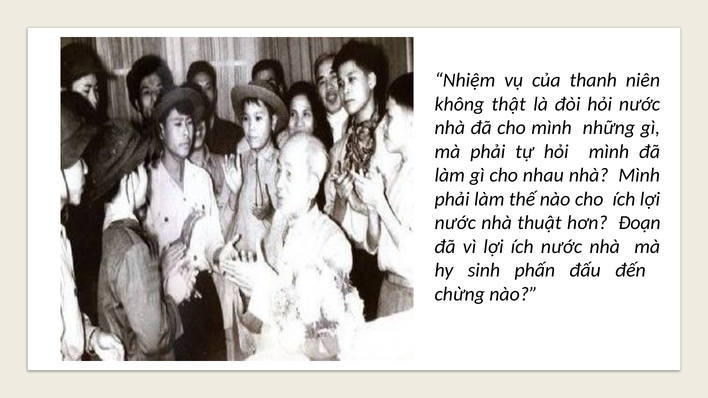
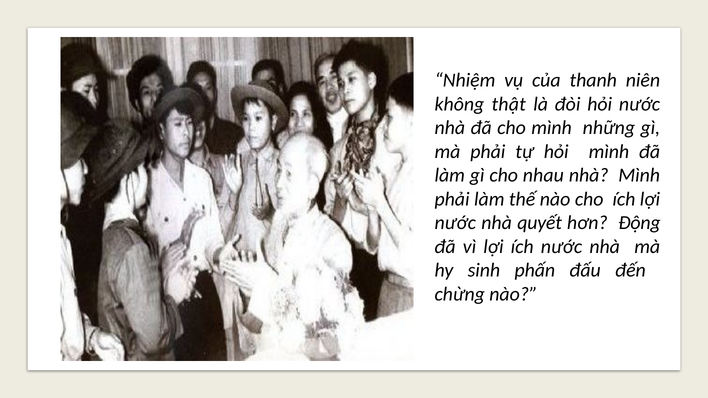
thuật: thuật -> quyết
Đoạn: Đoạn -> Động
